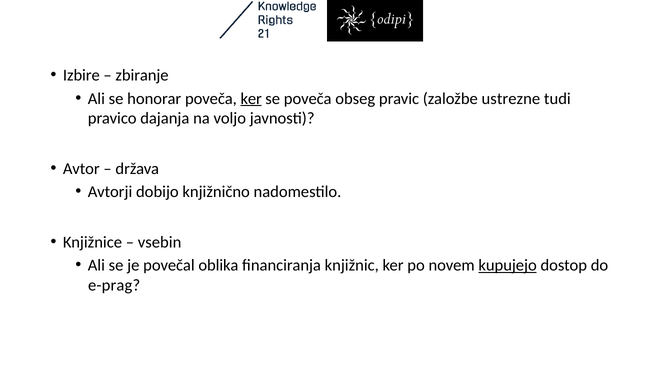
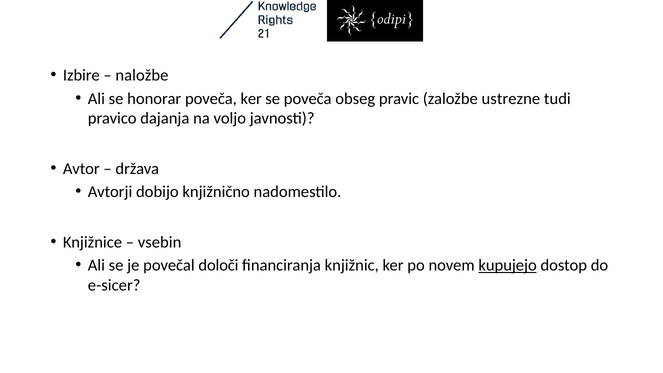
zbiranje: zbiranje -> naložbe
ker at (251, 99) underline: present -> none
oblika: oblika -> določi
e-prag: e-prag -> e-sicer
